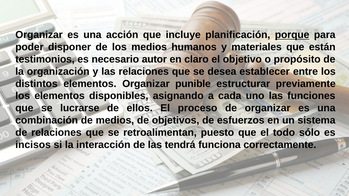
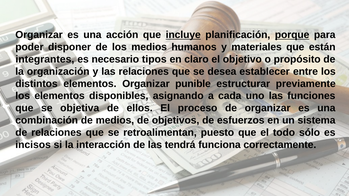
incluye underline: none -> present
testimonios: testimonios -> integrantes
autor: autor -> tipos
lucrarse: lucrarse -> objetiva
